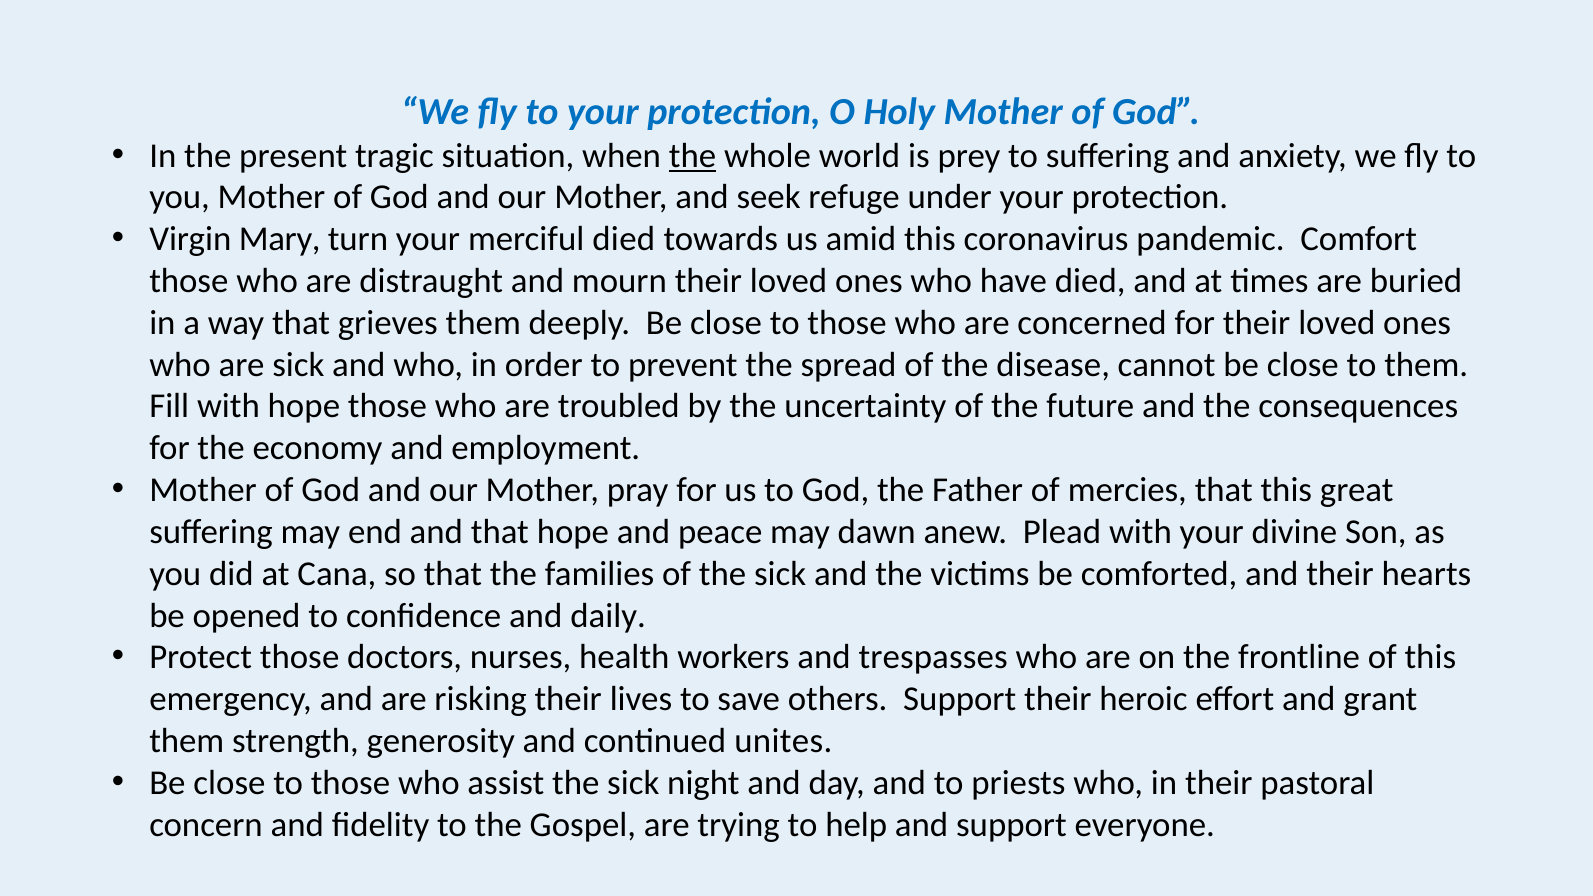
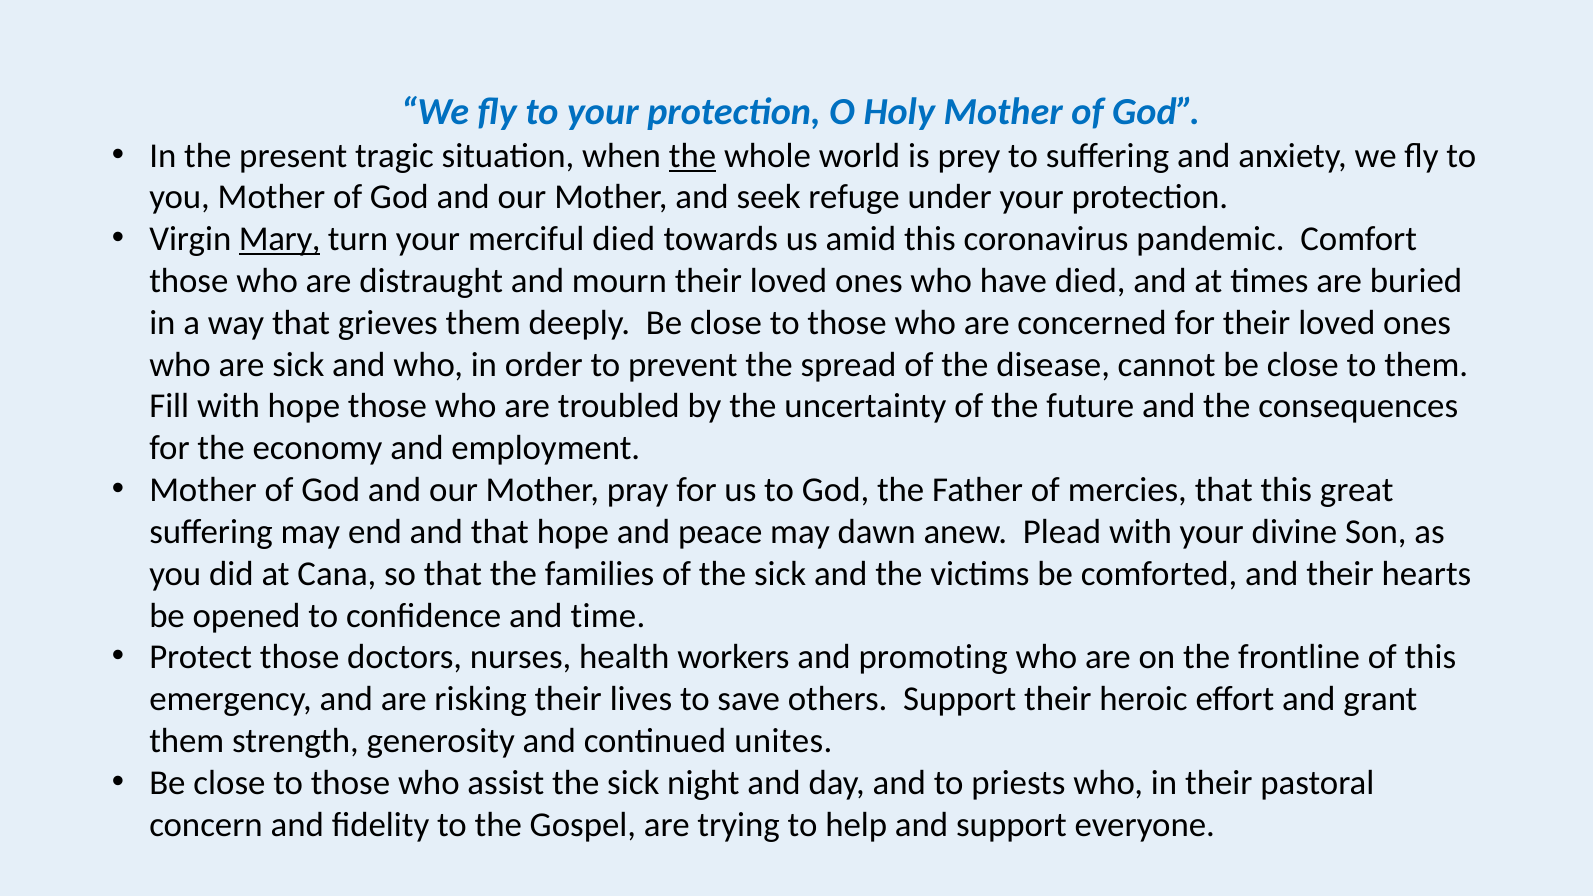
Mary underline: none -> present
daily: daily -> time
trespasses: trespasses -> promoting
